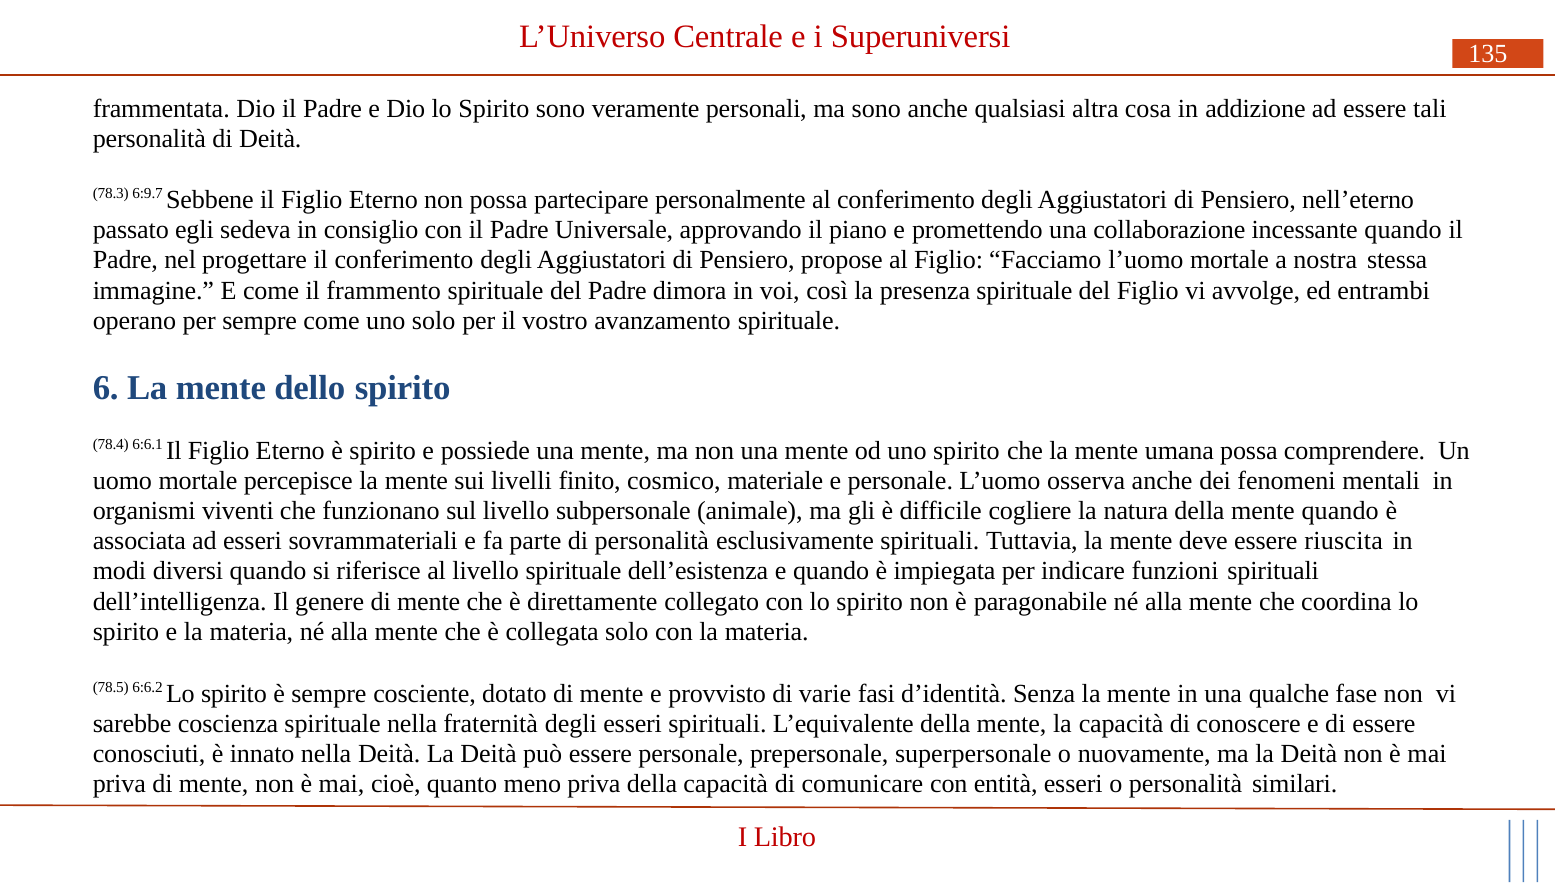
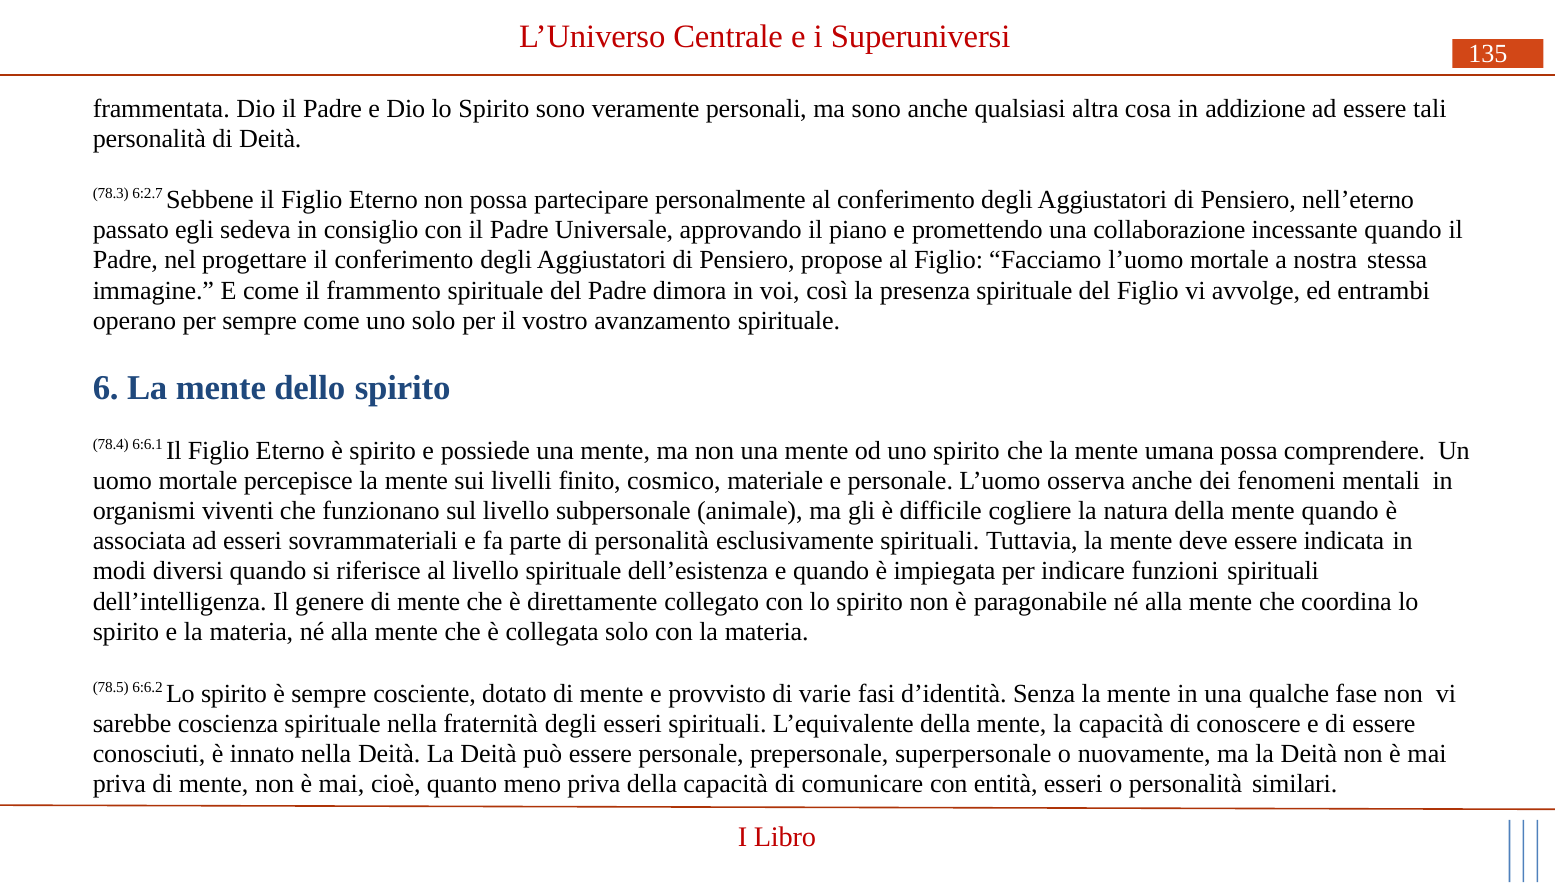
6:9.7: 6:9.7 -> 6:2.7
riuscita: riuscita -> indicata
